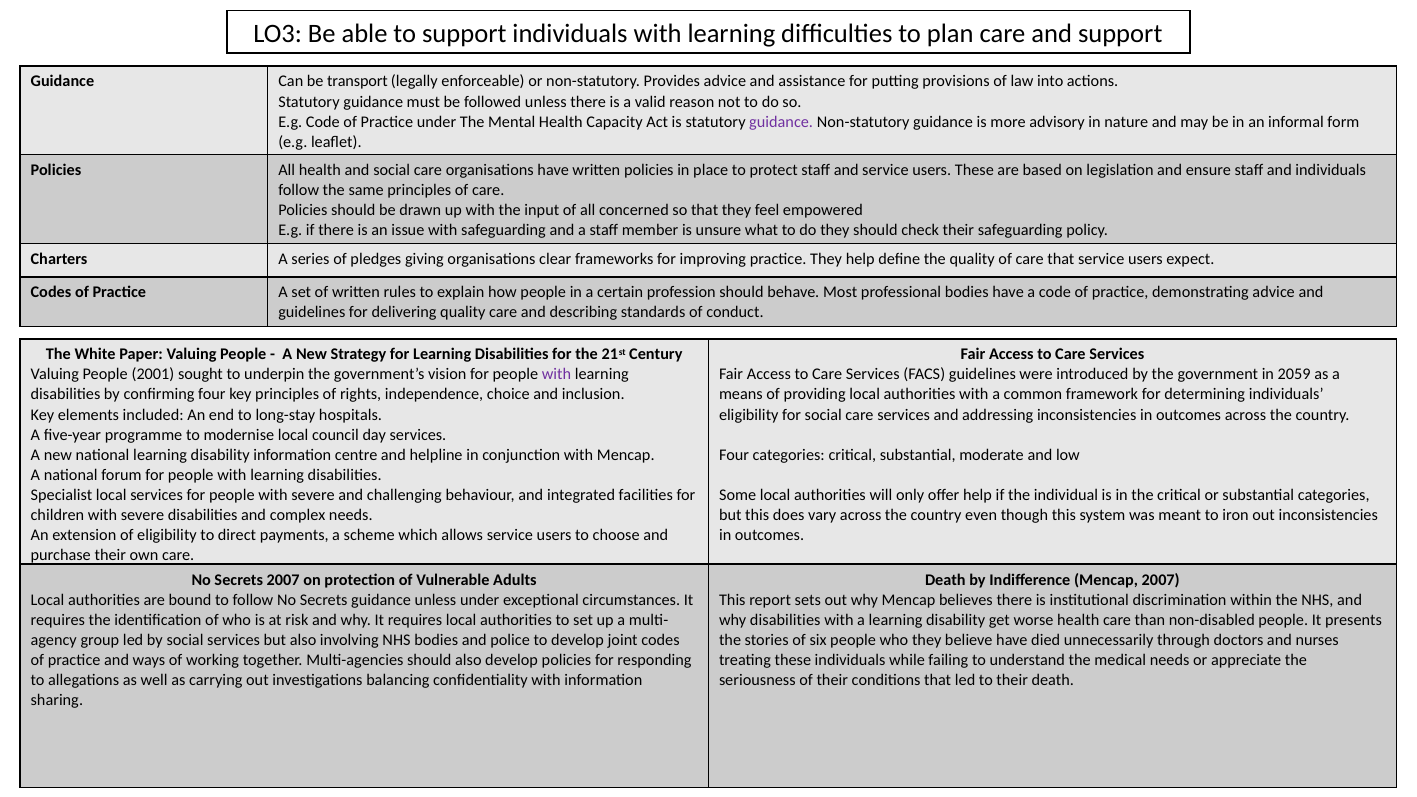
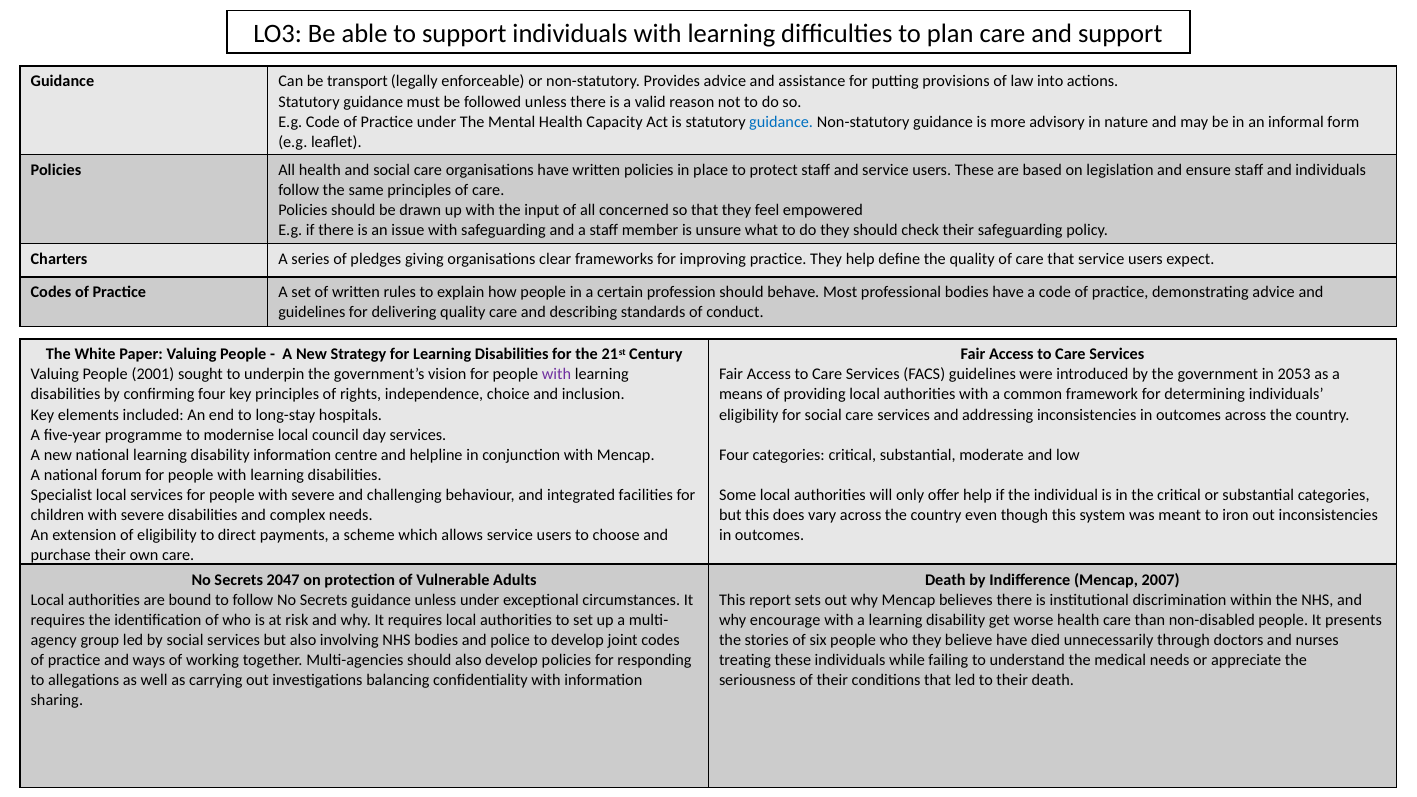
guidance at (781, 122) colour: purple -> blue
2059: 2059 -> 2053
Secrets 2007: 2007 -> 2047
why disabilities: disabilities -> encourage
